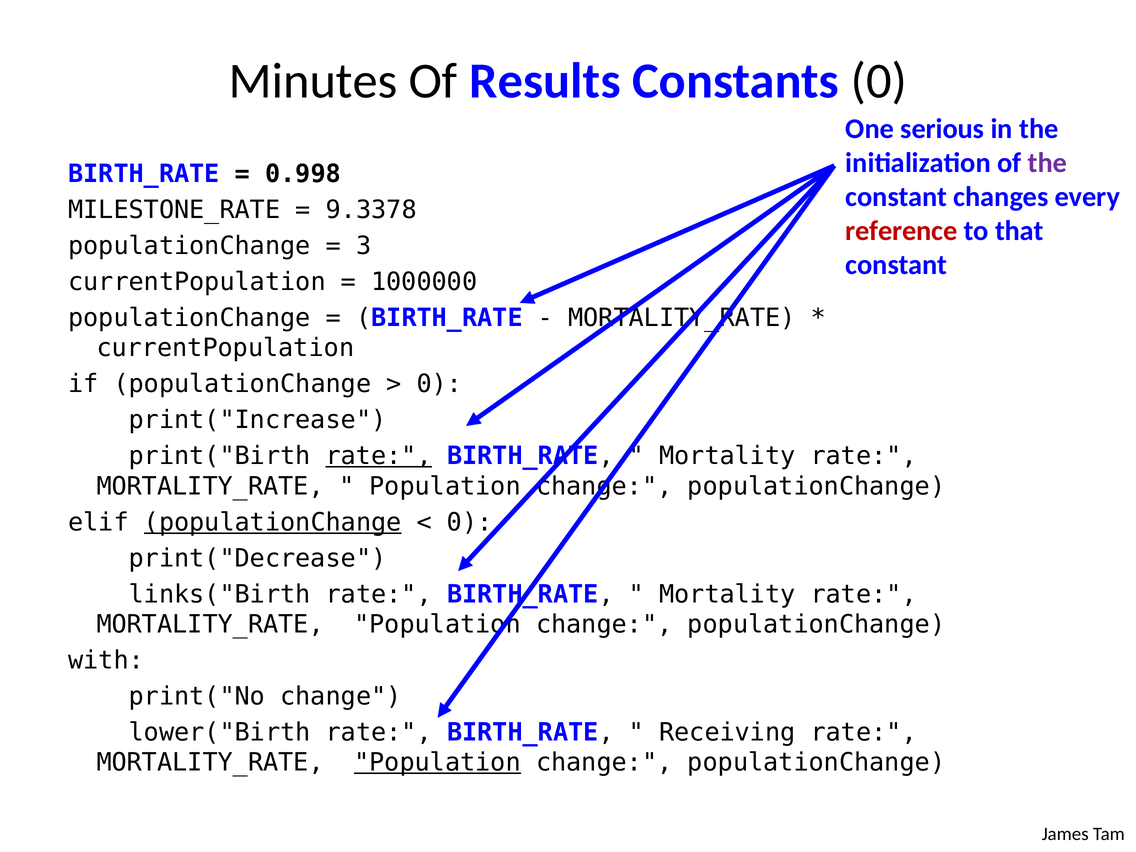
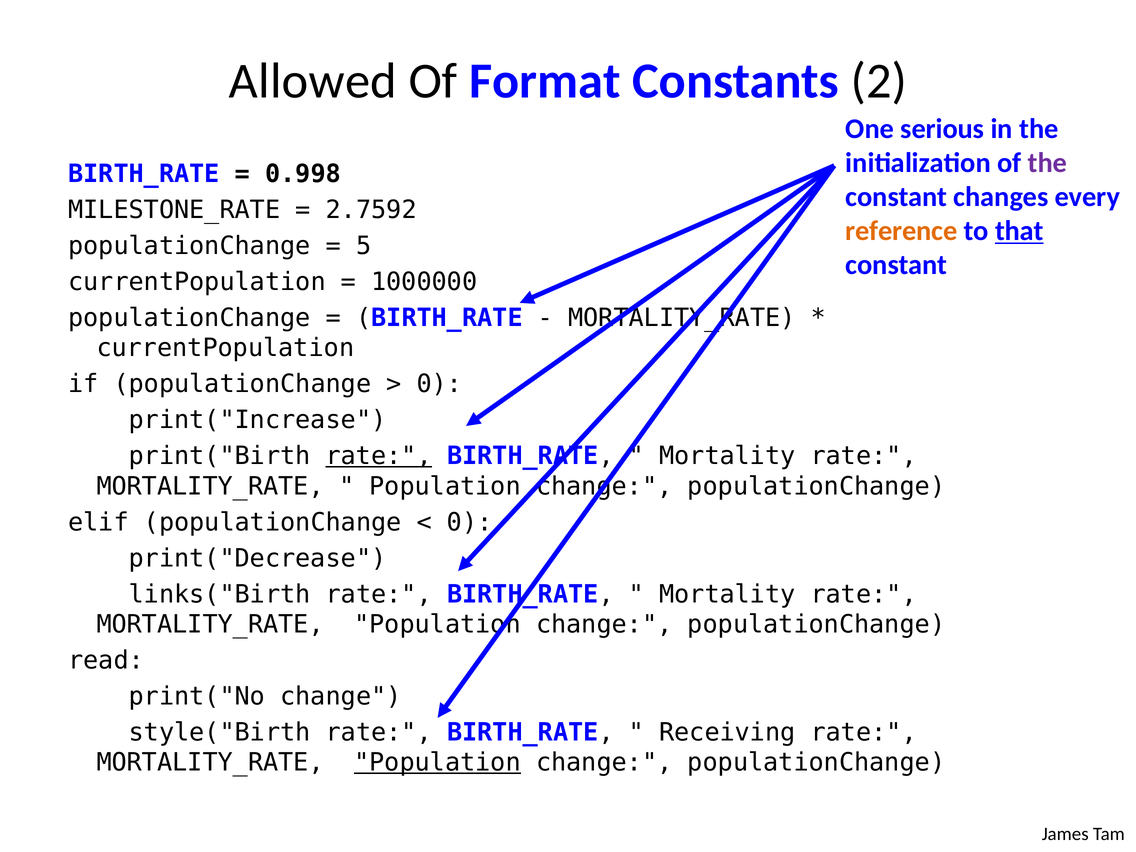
Minutes: Minutes -> Allowed
Results: Results -> Format
Constants 0: 0 -> 2
9.3378: 9.3378 -> 2.7592
reference colour: red -> orange
that underline: none -> present
3: 3 -> 5
populationChange at (273, 522) underline: present -> none
with: with -> read
lower("Birth: lower("Birth -> style("Birth
